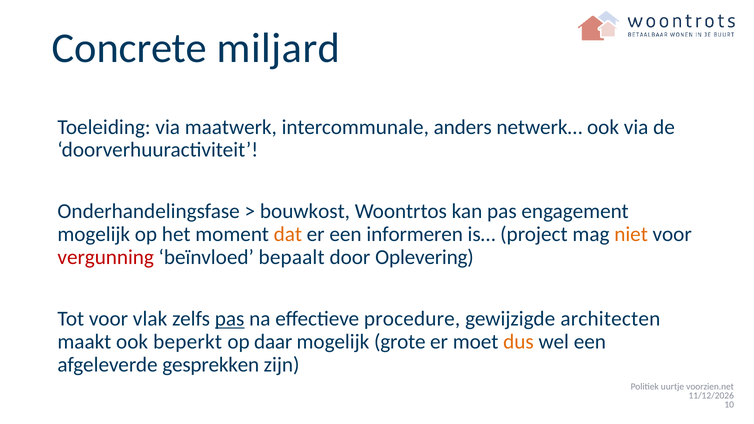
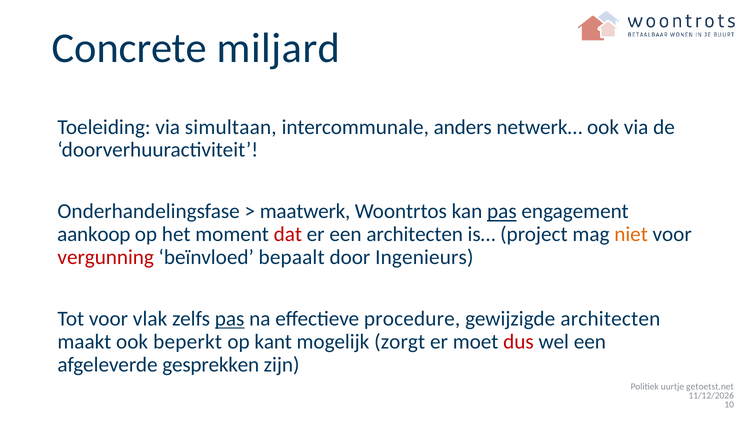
maatwerk: maatwerk -> simultaan
bouwkost: bouwkost -> maatwerk
pas at (502, 212) underline: none -> present
mogelijk at (94, 234): mogelijk -> aankoop
dat colour: orange -> red
een informeren: informeren -> architecten
Oplevering: Oplevering -> Ingenieurs
daar: daar -> kant
grote: grote -> zorgt
dus colour: orange -> red
voorzien.net: voorzien.net -> getoetst.net
